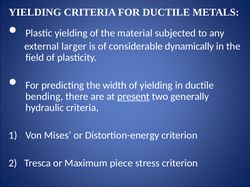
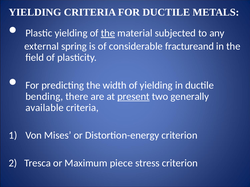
the at (108, 33) underline: none -> present
larger: larger -> spring
dynamically: dynamically -> fractureand
hydraulic: hydraulic -> available
